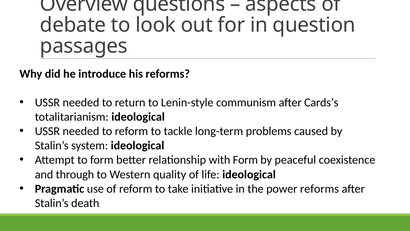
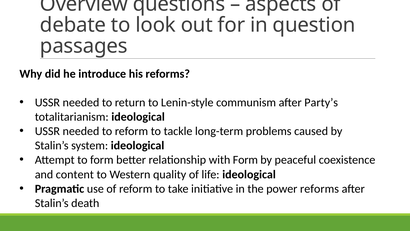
Cards’s: Cards’s -> Party’s
through: through -> content
